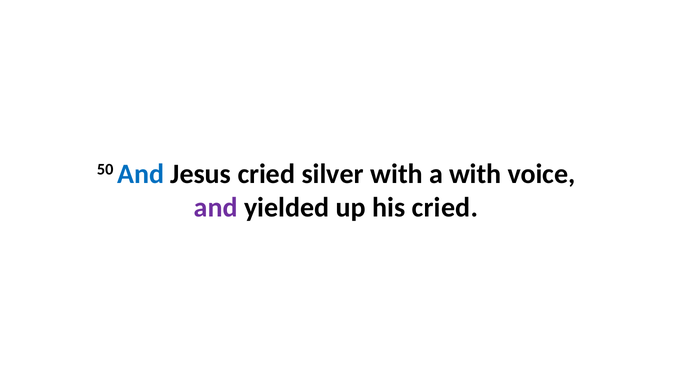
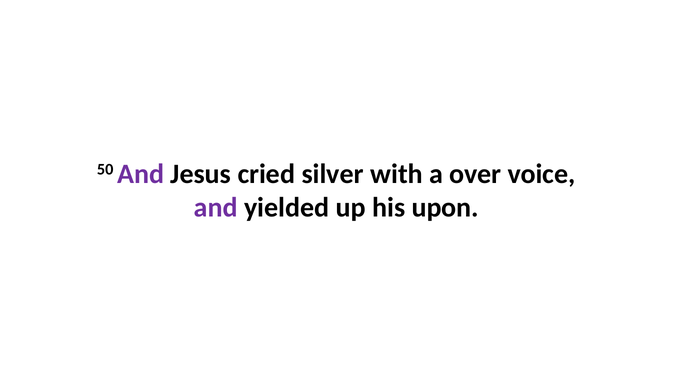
And at (141, 174) colour: blue -> purple
a with: with -> over
his cried: cried -> upon
